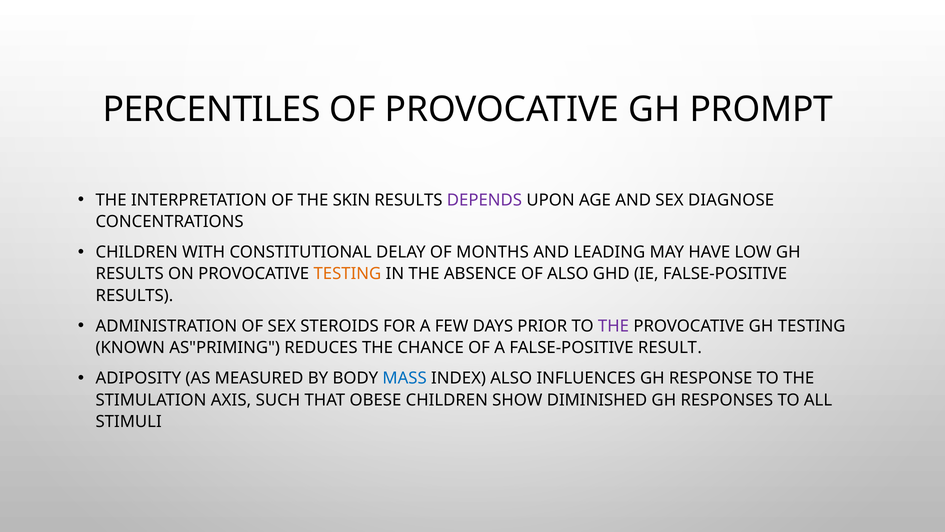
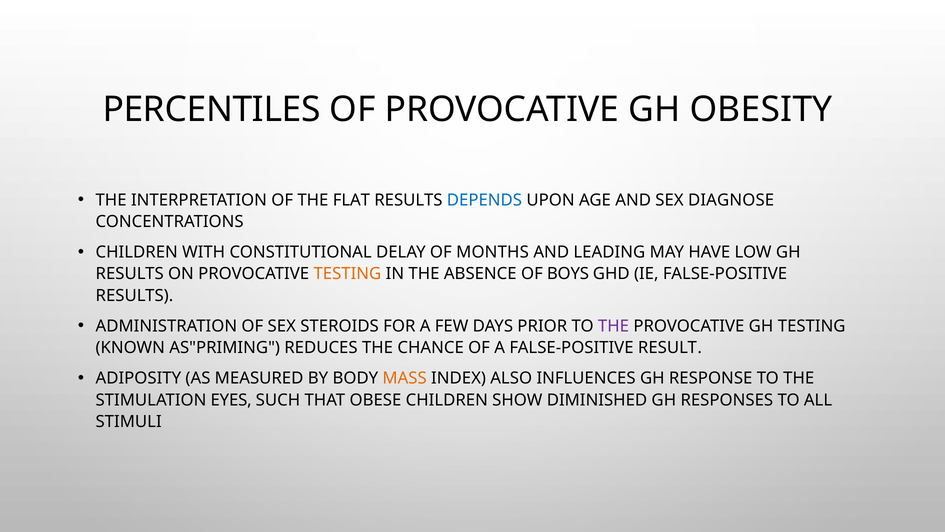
PROMPT: PROMPT -> OBESITY
SKIN: SKIN -> FLAT
DEPENDS colour: purple -> blue
OF ALSO: ALSO -> BOYS
MASS colour: blue -> orange
AXIS: AXIS -> EYES
